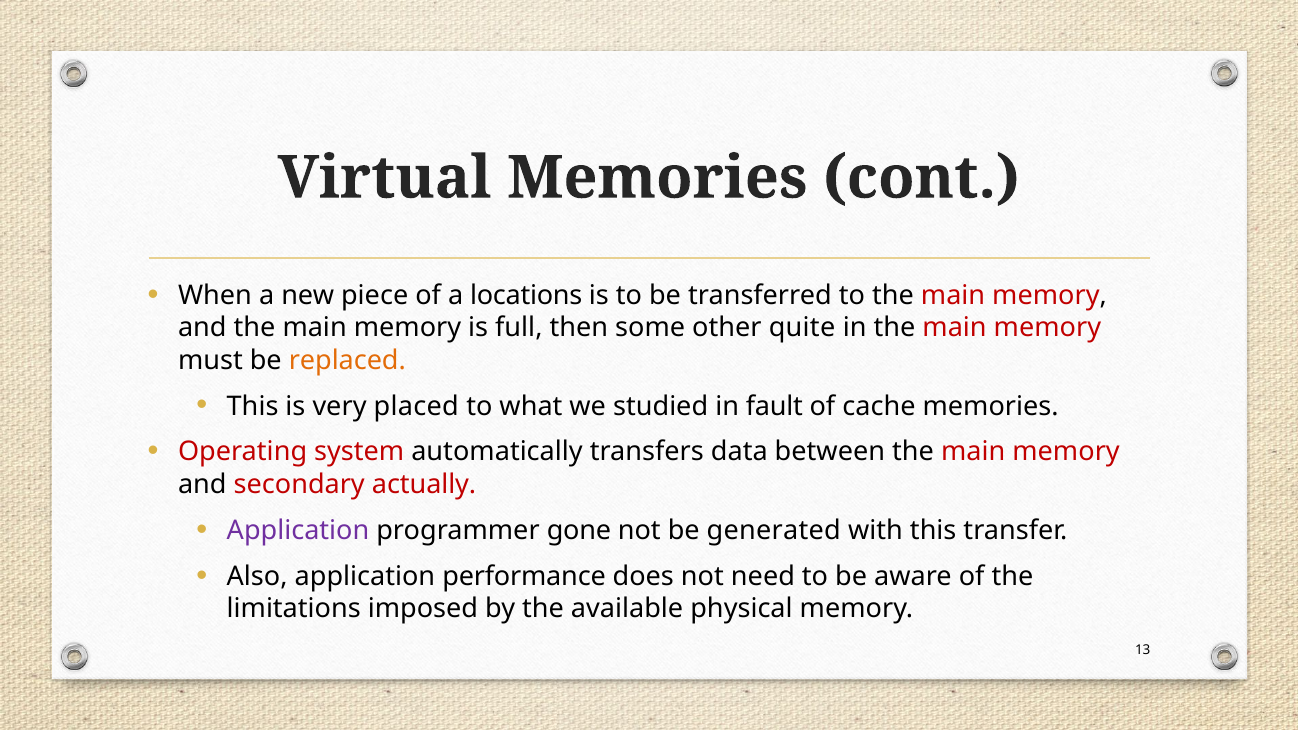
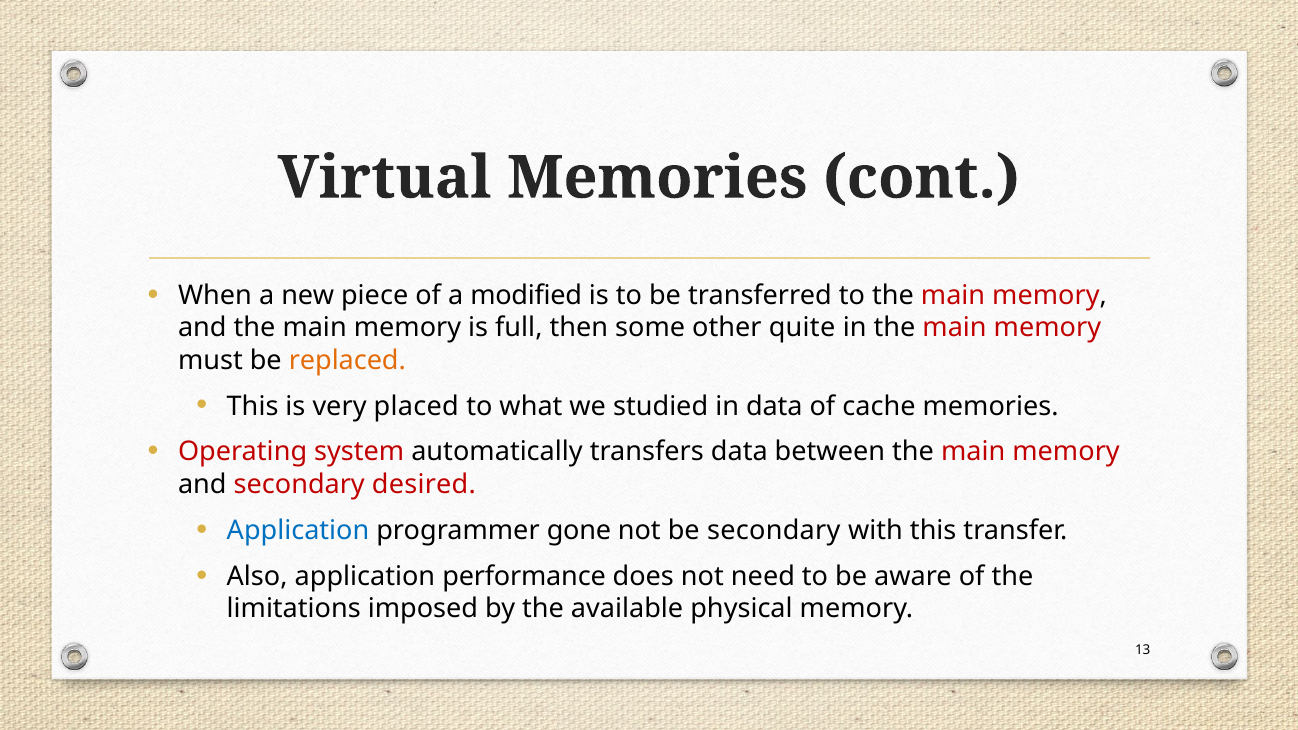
locations: locations -> modified
in fault: fault -> data
actually: actually -> desired
Application at (298, 531) colour: purple -> blue
be generated: generated -> secondary
